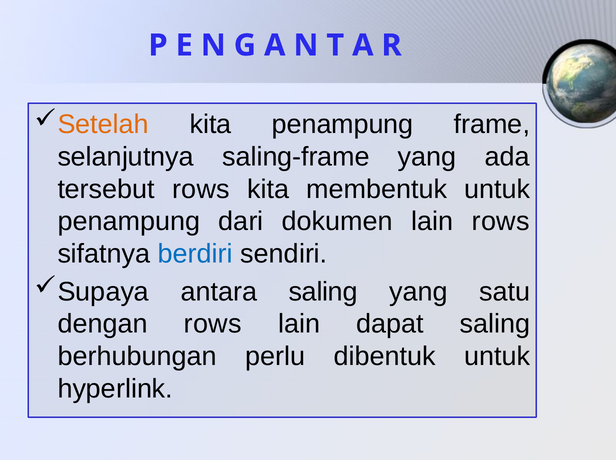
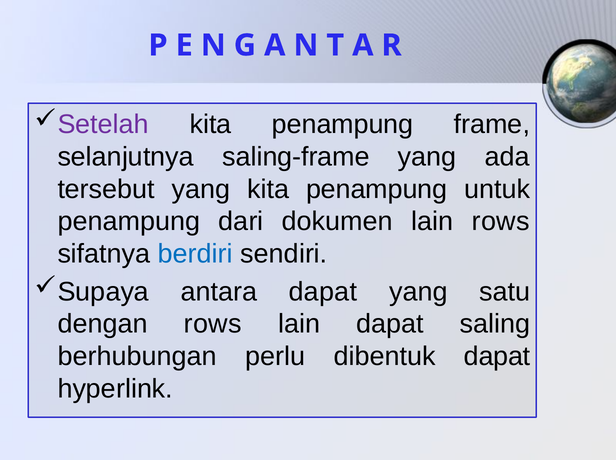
Setelah colour: orange -> purple
tersebut rows: rows -> yang
membentuk at (377, 189): membentuk -> penampung
antara saling: saling -> dapat
dibentuk untuk: untuk -> dapat
